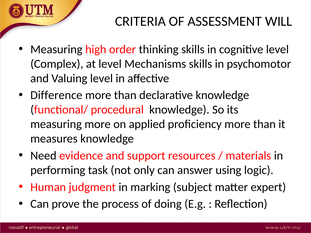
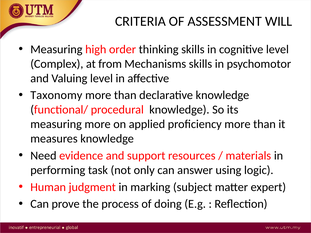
at level: level -> from
Difference: Difference -> Taxonomy
